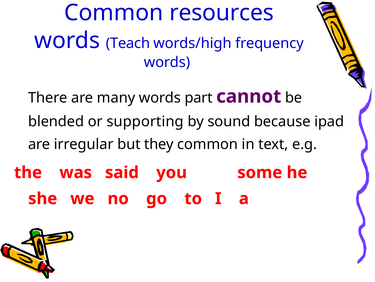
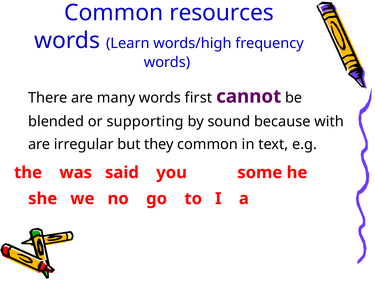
Teach: Teach -> Learn
part: part -> first
ipad: ipad -> with
